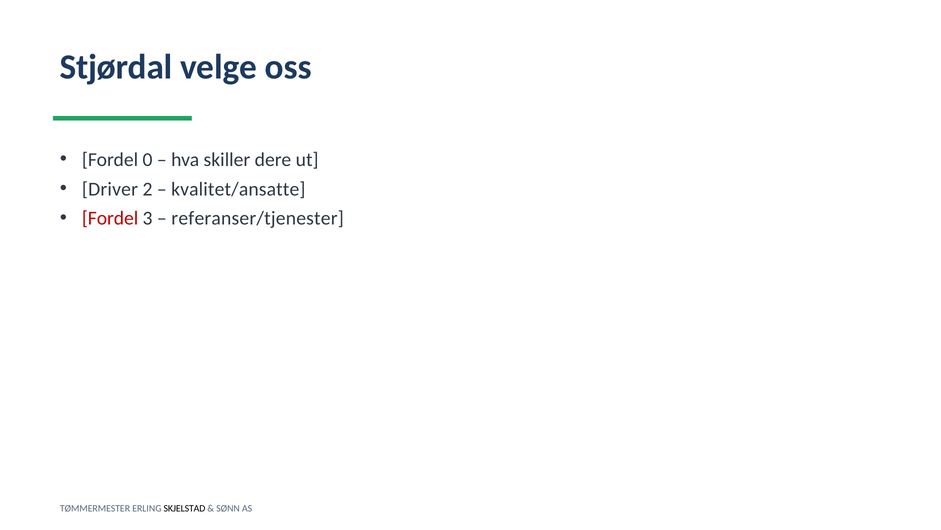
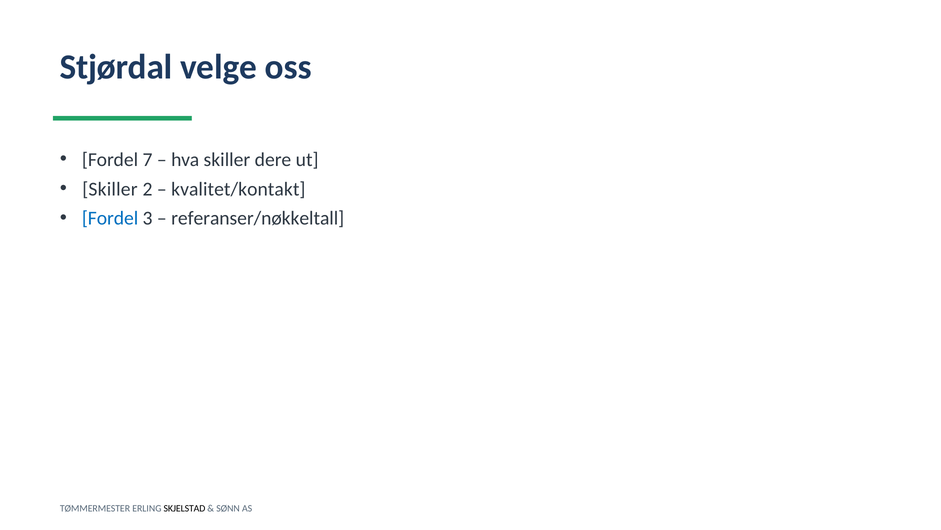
0: 0 -> 7
Driver at (110, 189): Driver -> Skiller
kvalitet/ansatte: kvalitet/ansatte -> kvalitet/kontakt
Fordel at (110, 218) colour: red -> blue
referanser/tjenester: referanser/tjenester -> referanser/nøkkeltall
